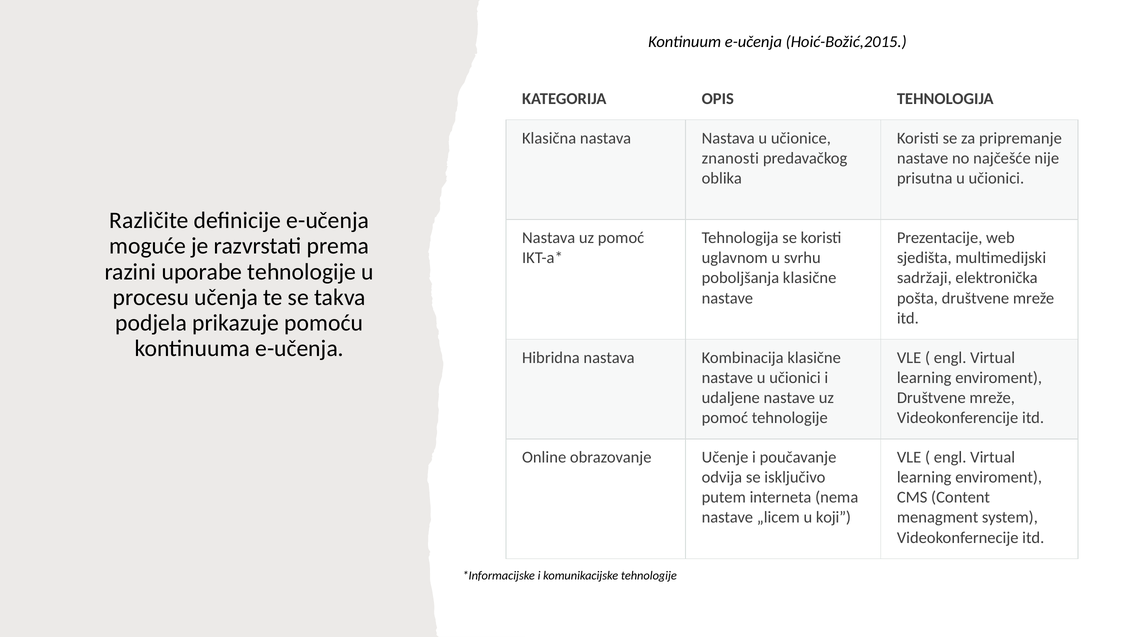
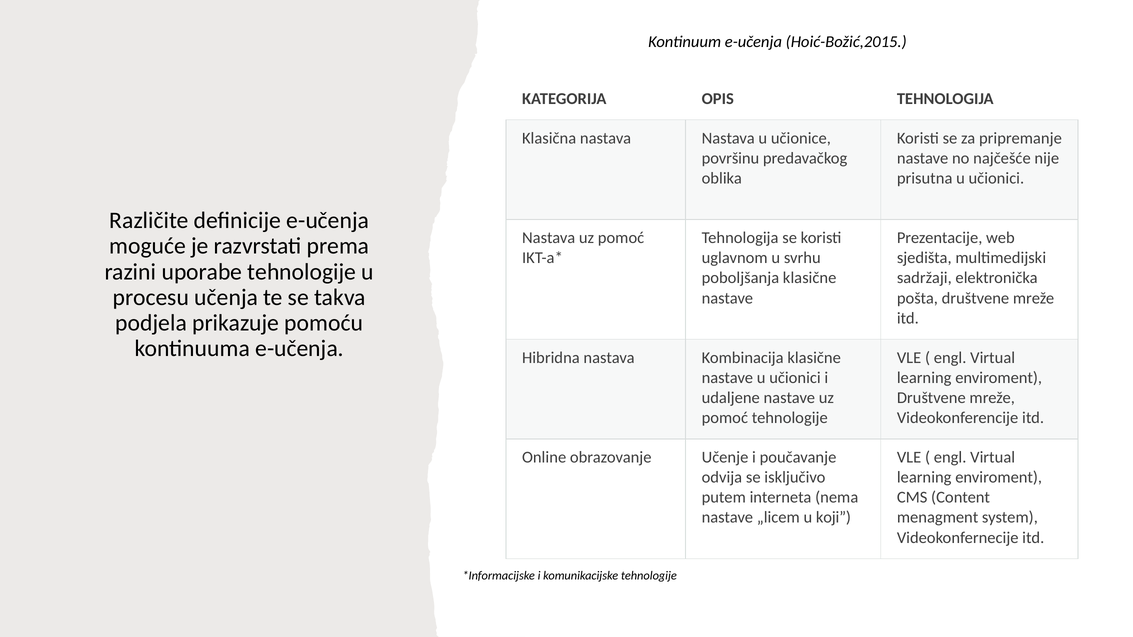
znanosti: znanosti -> površinu
